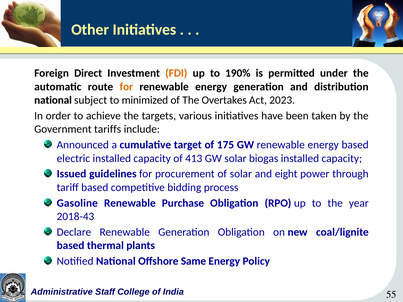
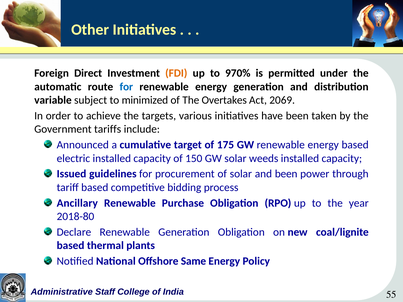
190%: 190% -> 970%
for at (126, 87) colour: orange -> blue
national at (53, 100): national -> variable
2023: 2023 -> 2069
413: 413 -> 150
biogas: biogas -> weeds
and eight: eight -> been
Gasoline: Gasoline -> Ancillary
2018-43: 2018-43 -> 2018-80
